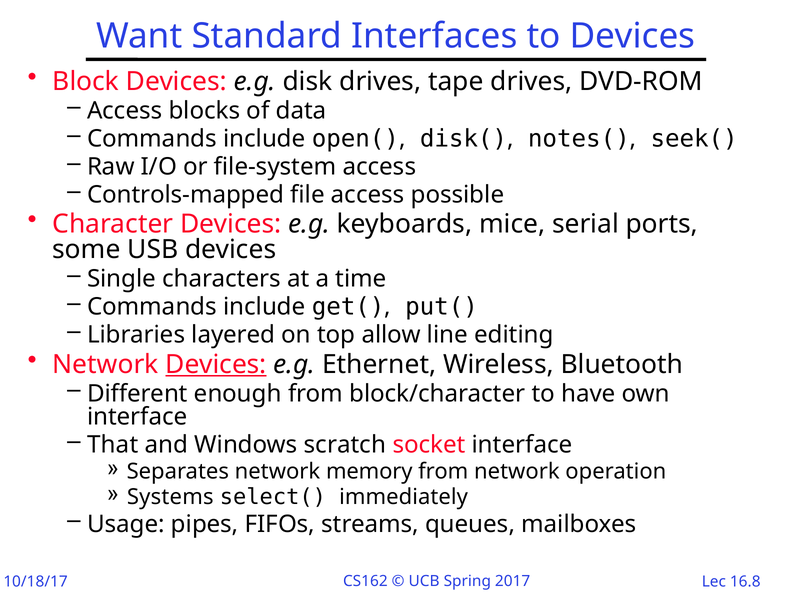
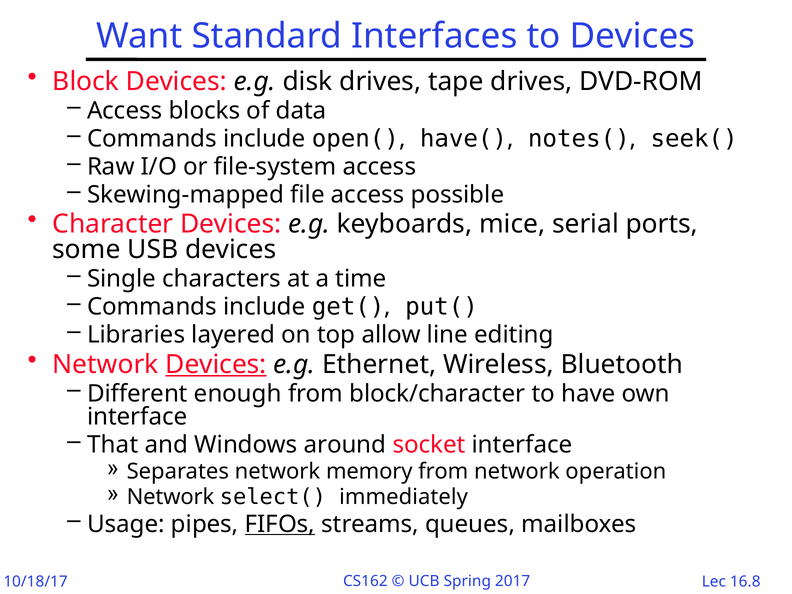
disk(: disk( -> have(
Controls-mapped: Controls-mapped -> Skewing-mapped
scratch: scratch -> around
Systems at (170, 497): Systems -> Network
FIFOs underline: none -> present
